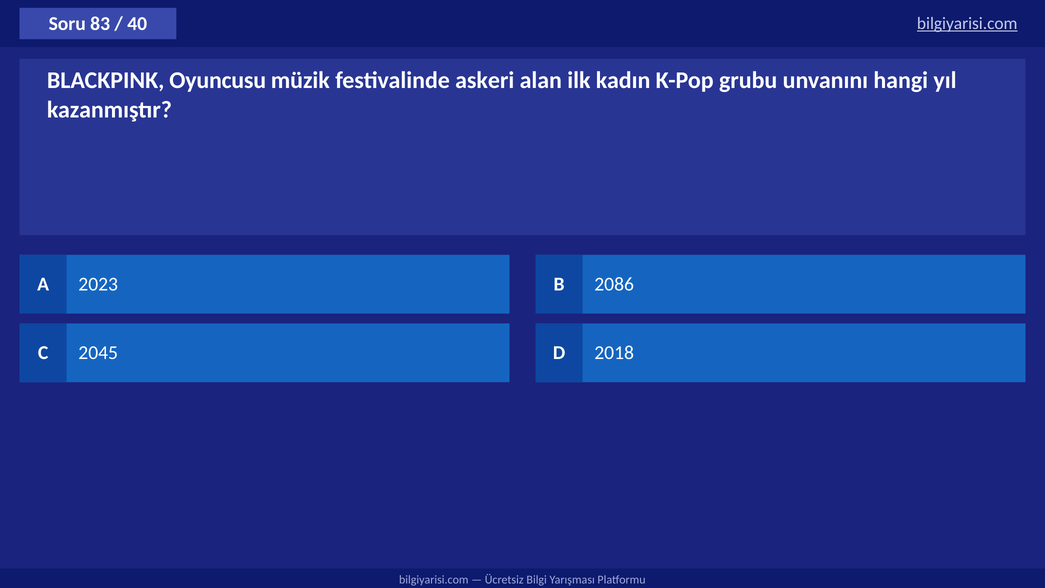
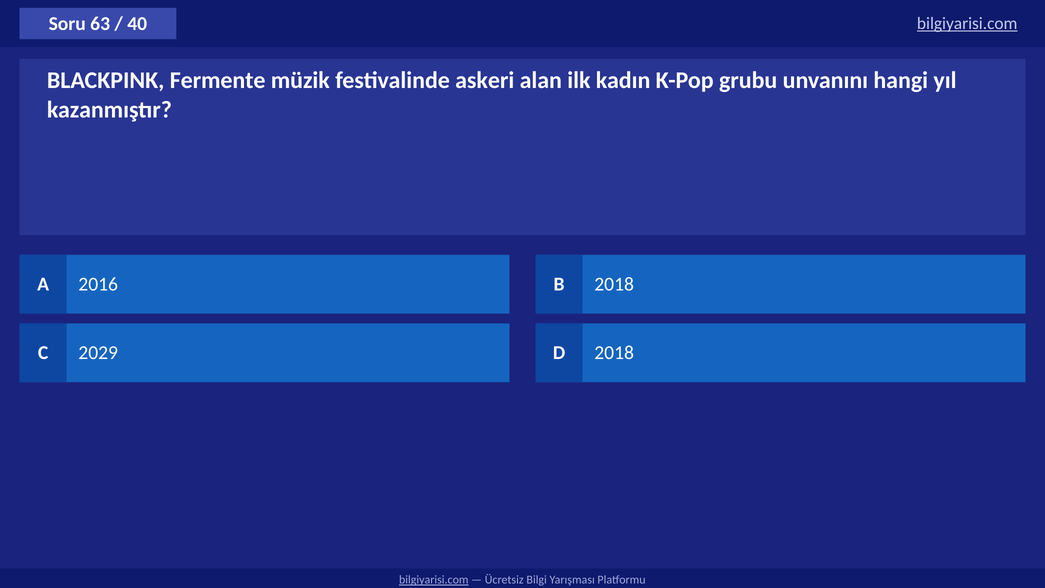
83: 83 -> 63
Oyuncusu: Oyuncusu -> Fermente
2023: 2023 -> 2016
B 2086: 2086 -> 2018
2045: 2045 -> 2029
bilgiyarisi.com at (434, 580) underline: none -> present
